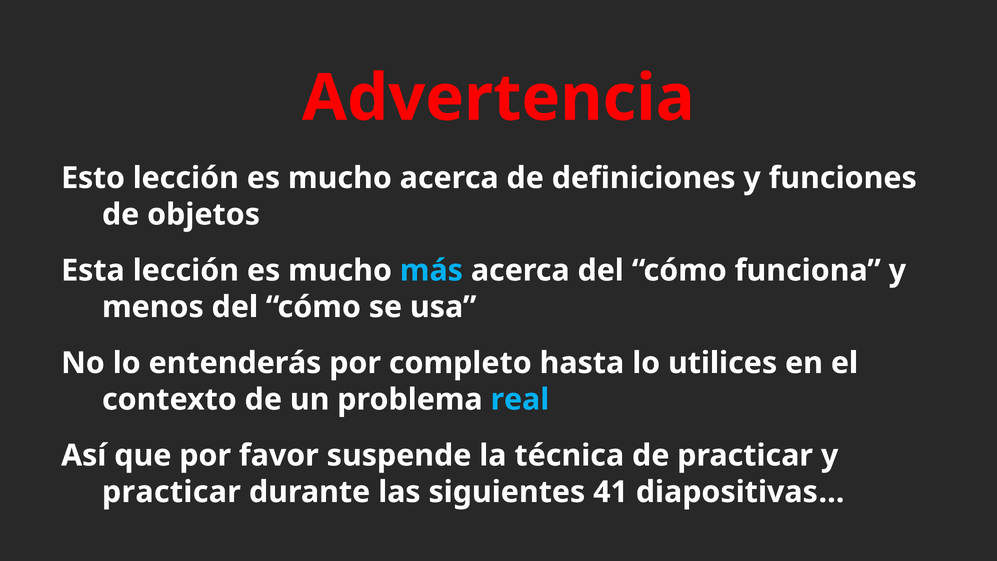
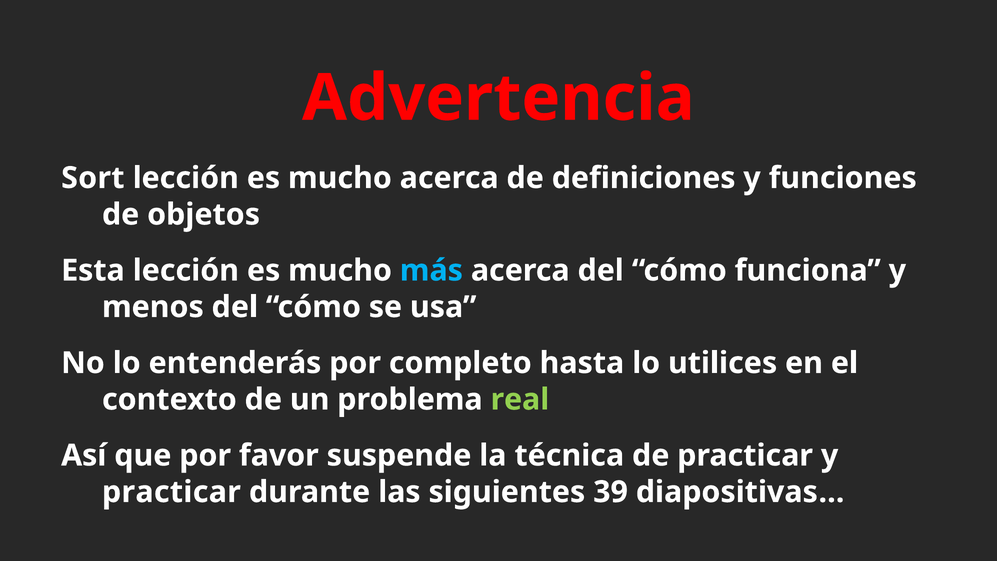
Esto: Esto -> Sort
real colour: light blue -> light green
41: 41 -> 39
